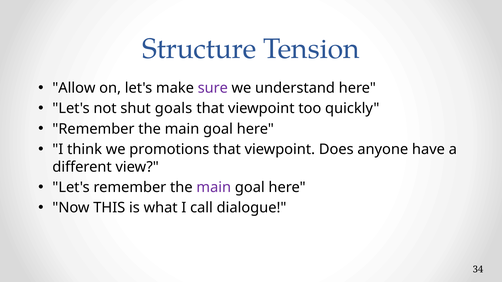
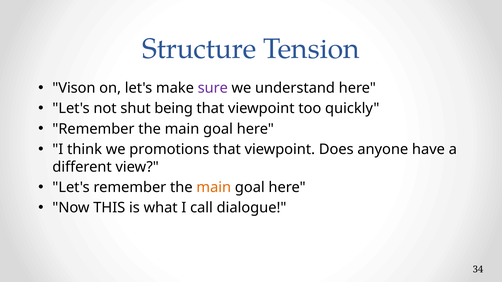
Allow: Allow -> Vison
goals: goals -> being
main at (214, 188) colour: purple -> orange
